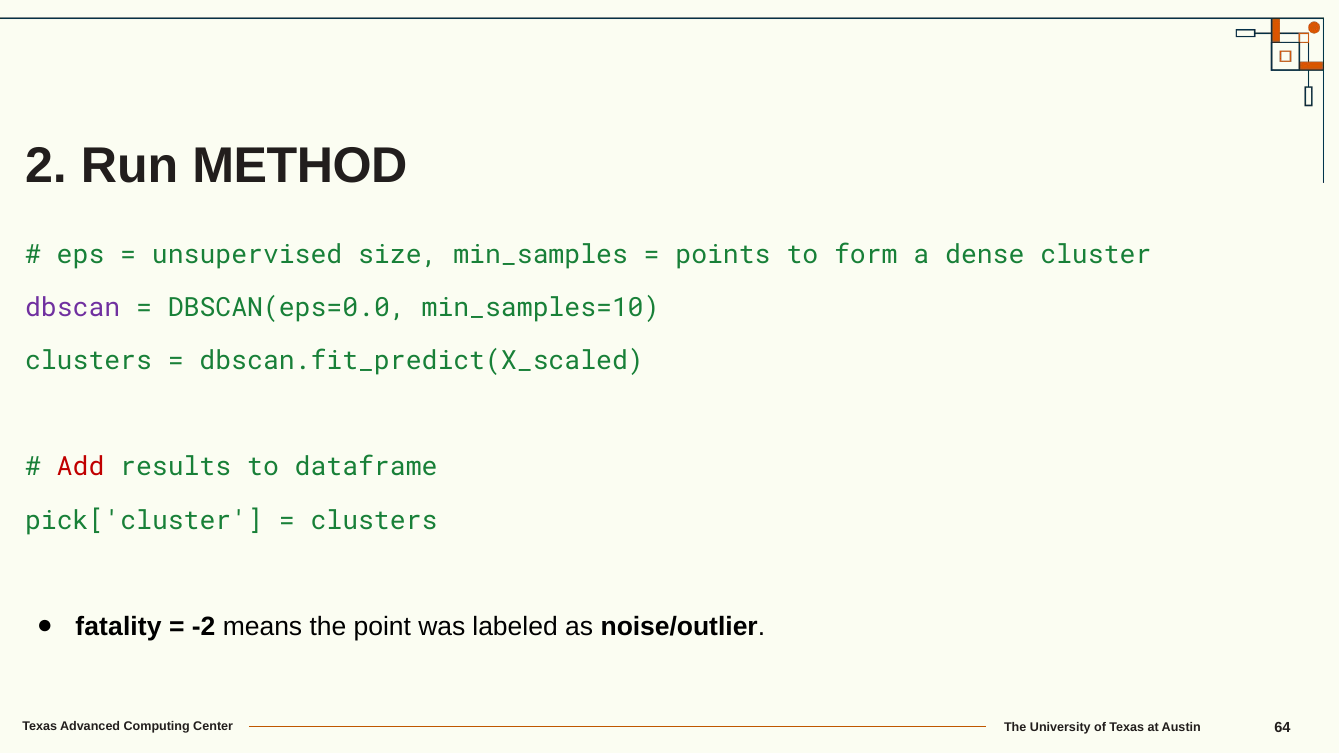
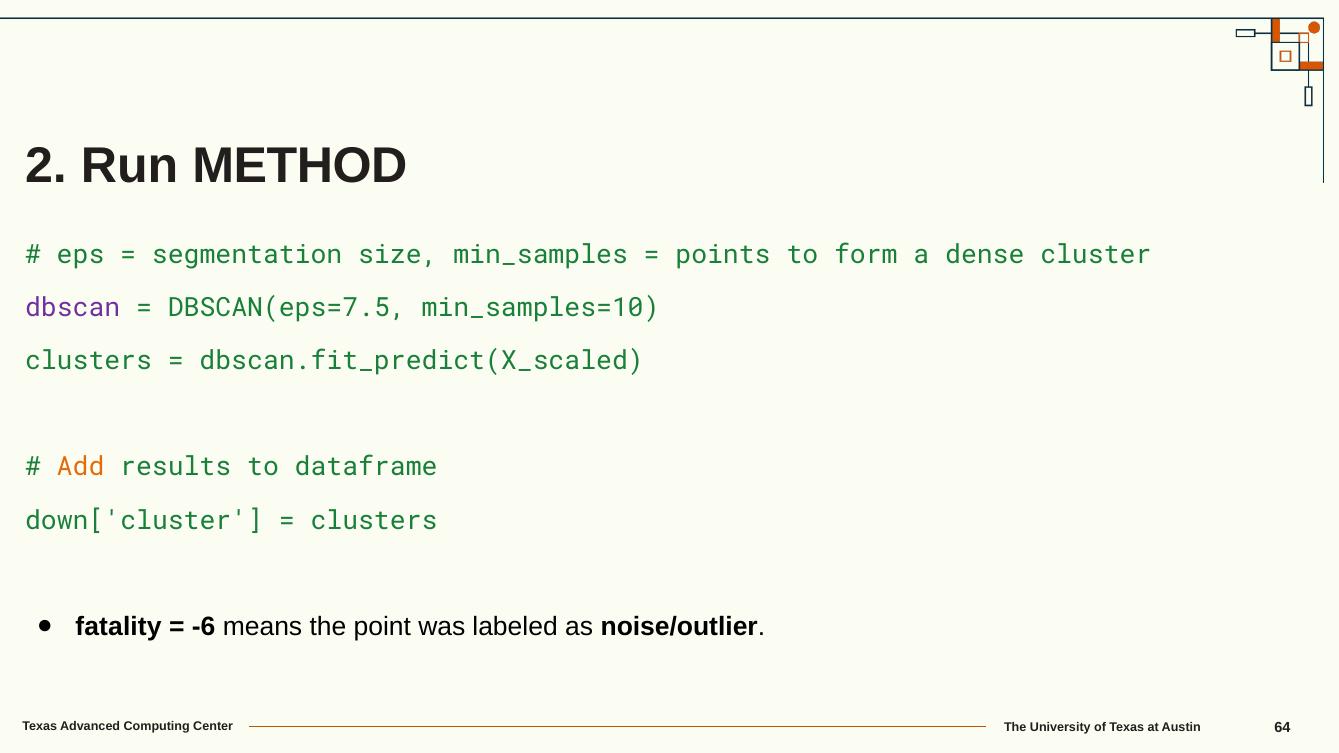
unsupervised: unsupervised -> segmentation
DBSCAN(eps=0.0: DBSCAN(eps=0.0 -> DBSCAN(eps=7.5
Add colour: red -> orange
pick['cluster: pick['cluster -> down['cluster
-2: -2 -> -6
